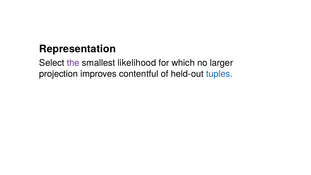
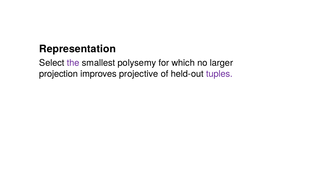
likelihood: likelihood -> polysemy
contentful: contentful -> projective
tuples colour: blue -> purple
